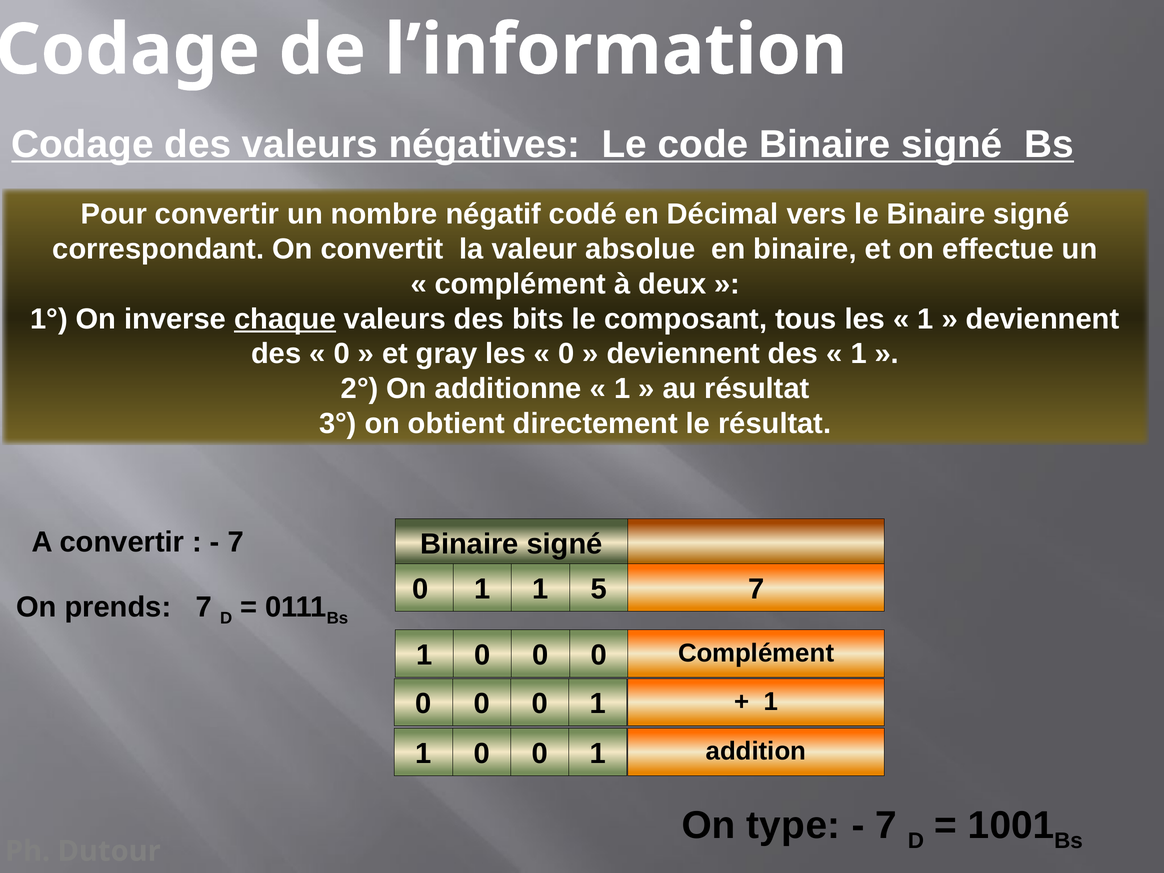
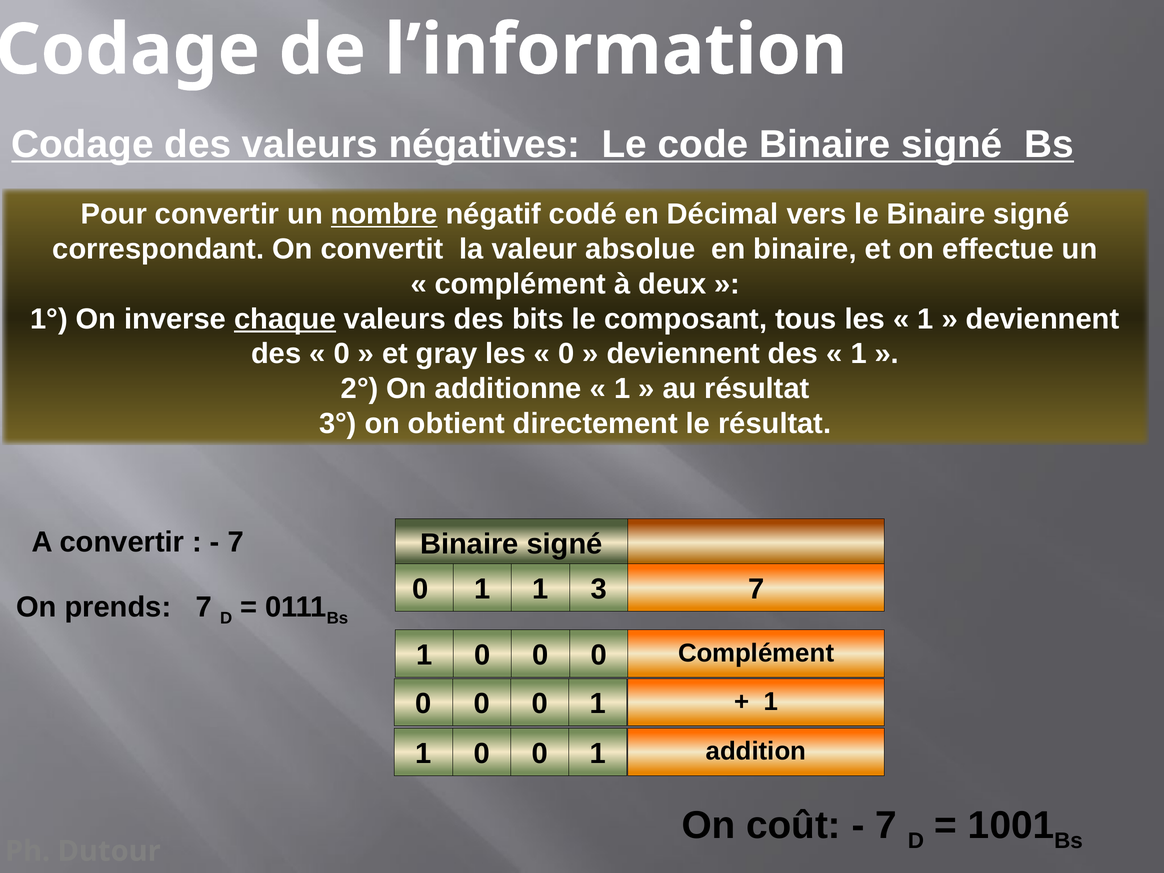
nombre underline: none -> present
5: 5 -> 3
type: type -> coût
